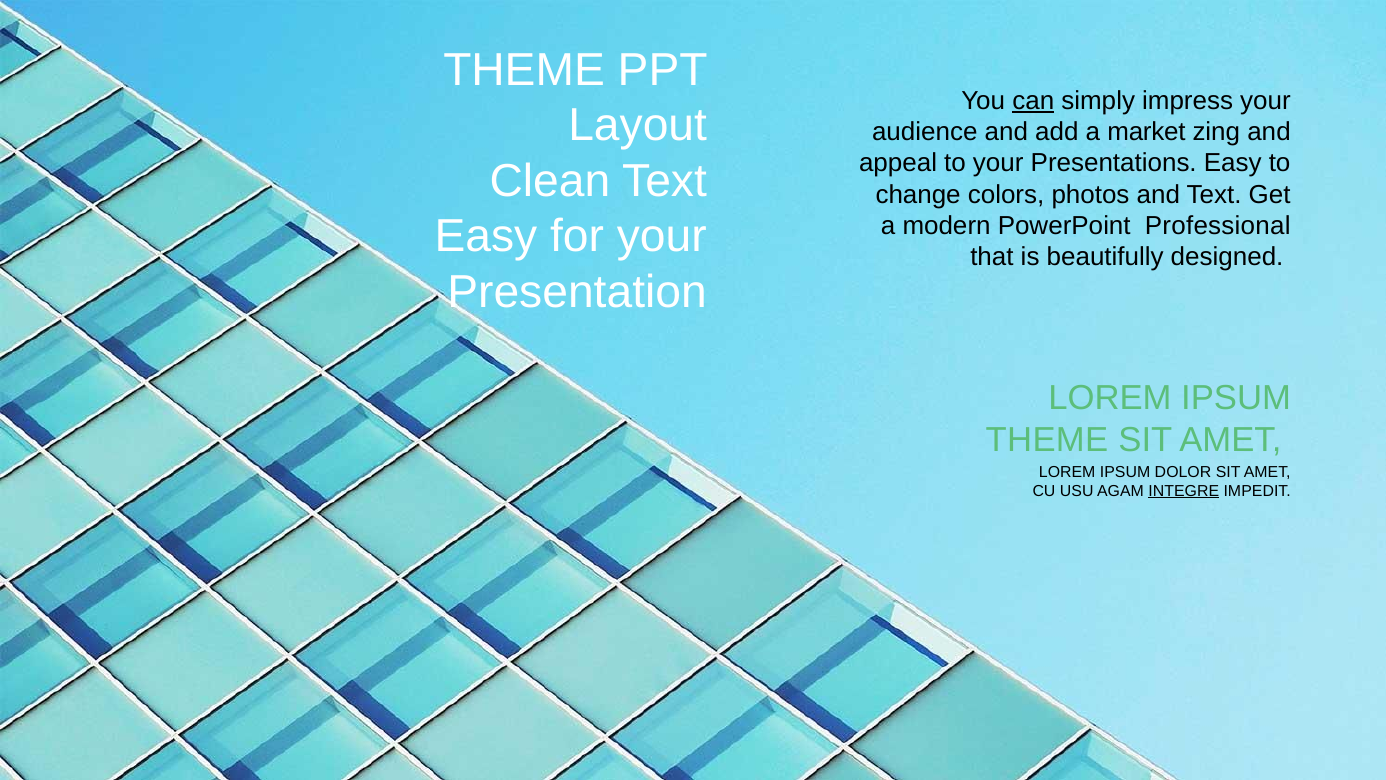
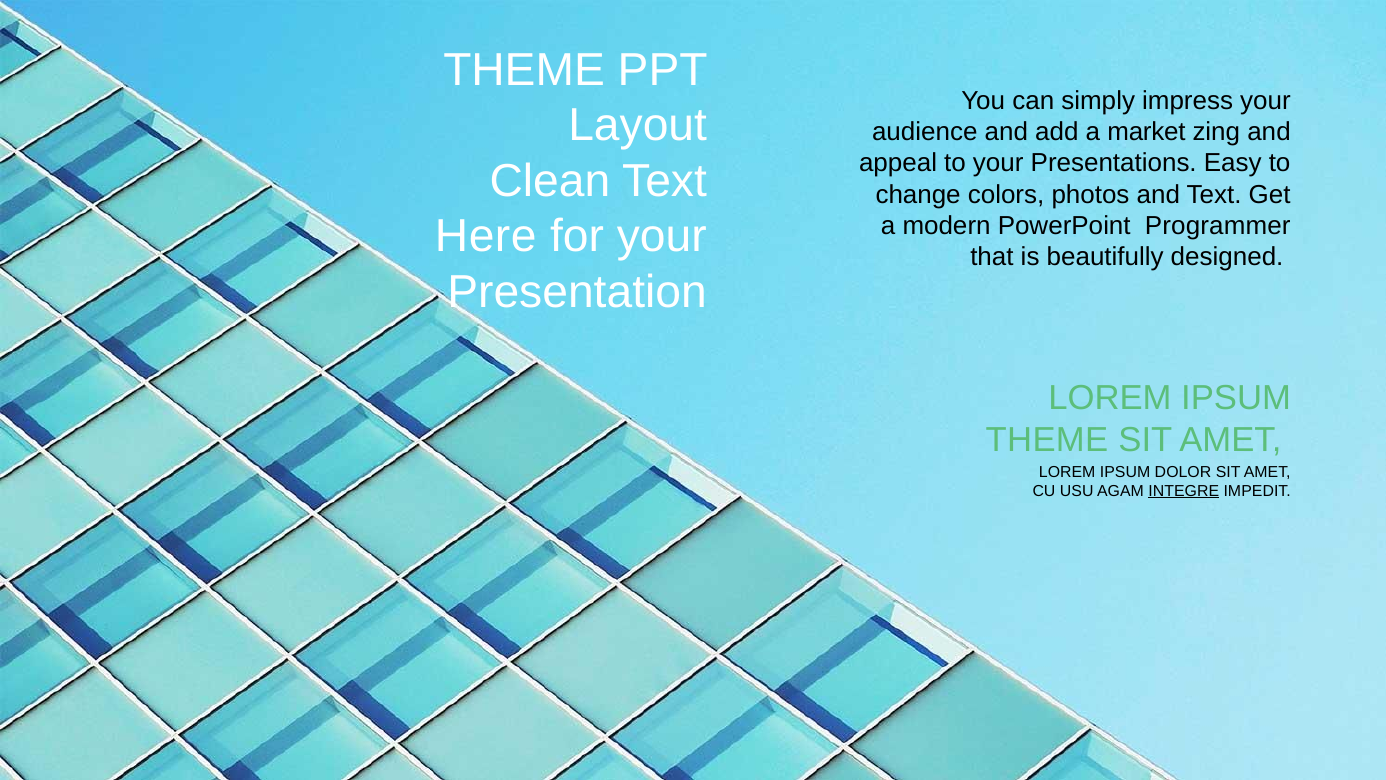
can underline: present -> none
Professional: Professional -> Programmer
Easy at (486, 237): Easy -> Here
